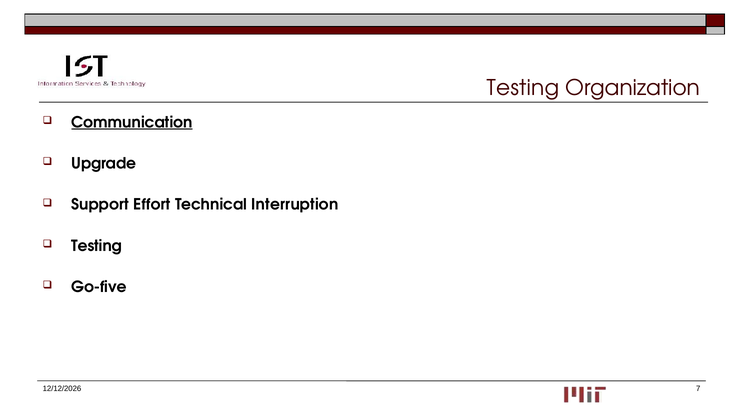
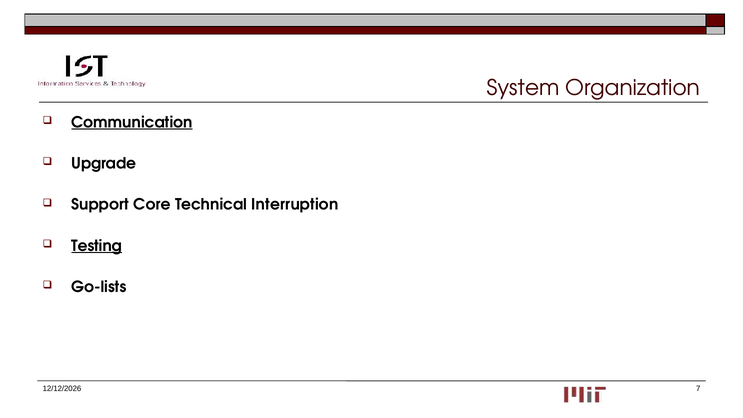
Testing at (523, 88): Testing -> System
Effort: Effort -> Core
Testing at (97, 246) underline: none -> present
Go-five: Go-five -> Go-lists
